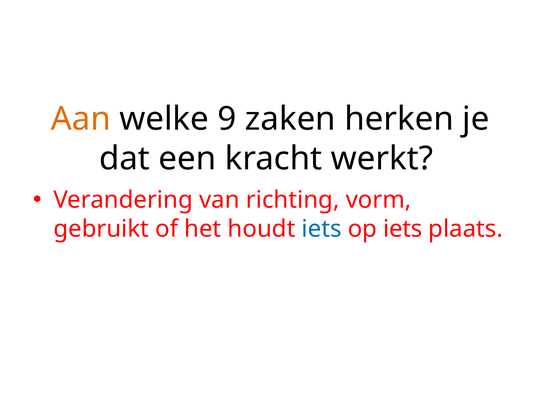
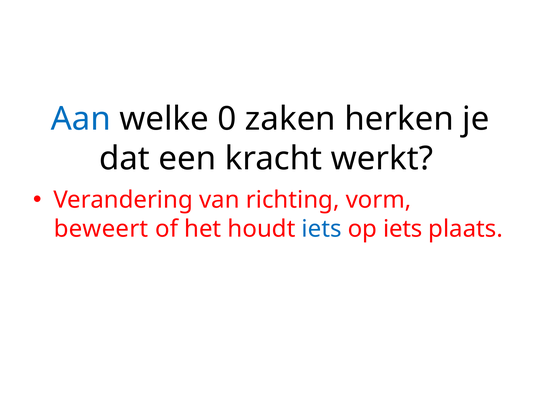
Aan colour: orange -> blue
9: 9 -> 0
gebruikt: gebruikt -> beweert
